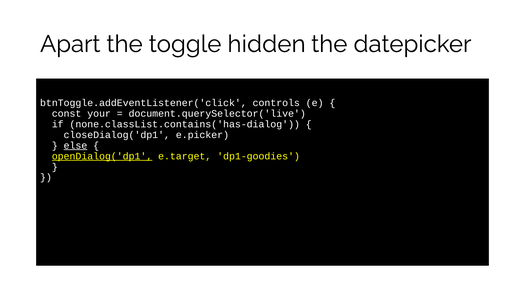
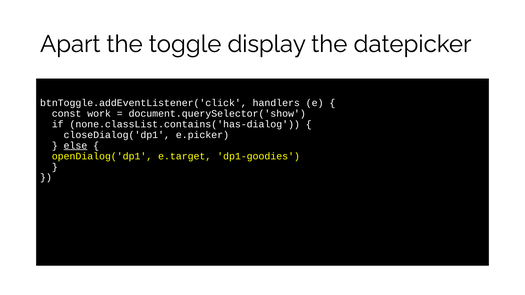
hidden: hidden -> display
controls: controls -> handlers
your: your -> work
document.querySelector('live: document.querySelector('live -> document.querySelector('show
openDialog('dp1 underline: present -> none
